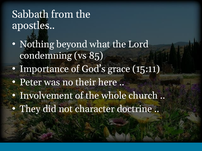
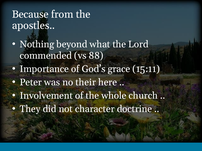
Sabbath: Sabbath -> Because
condemning: condemning -> commended
85: 85 -> 88
